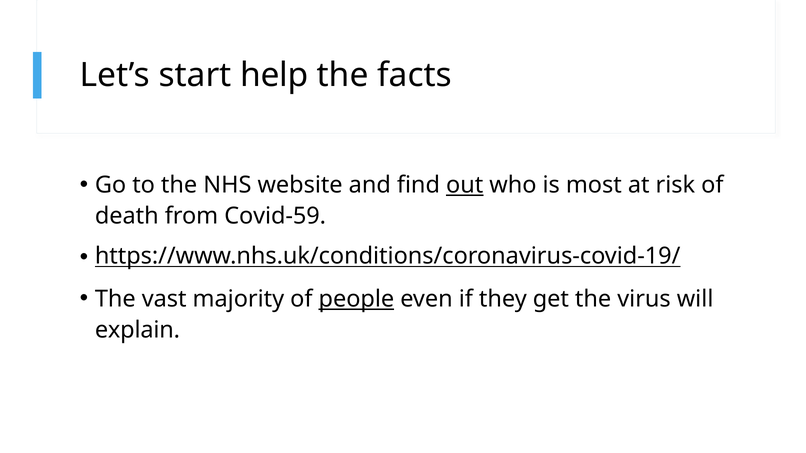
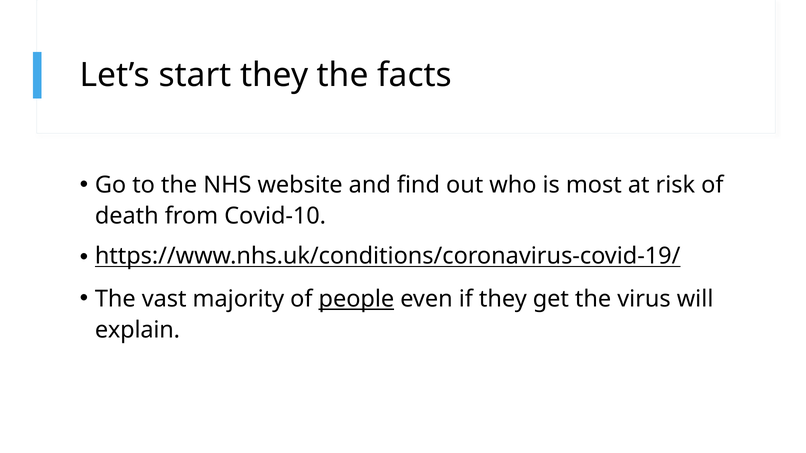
start help: help -> they
out underline: present -> none
Covid-59: Covid-59 -> Covid-10
